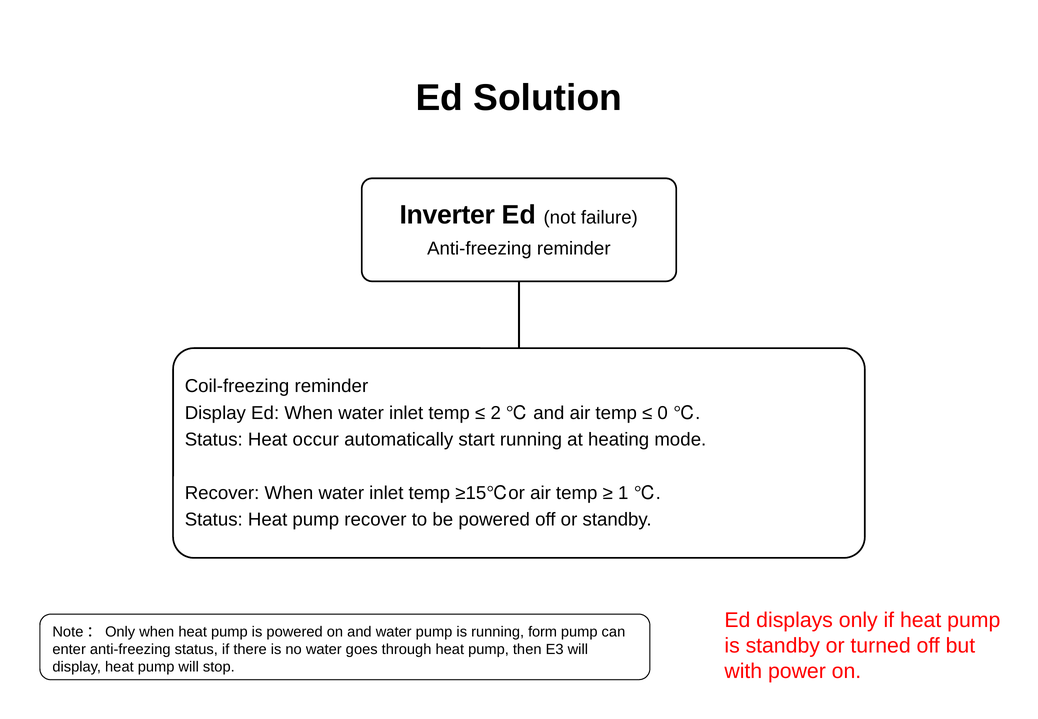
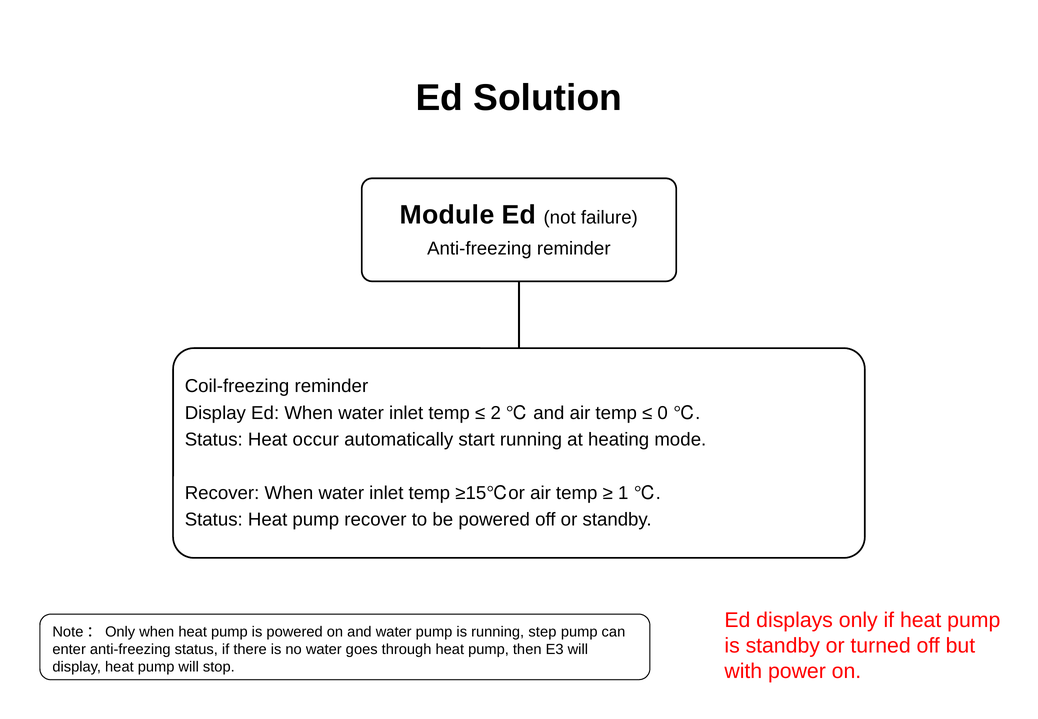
Inverter: Inverter -> Module
form: form -> step
